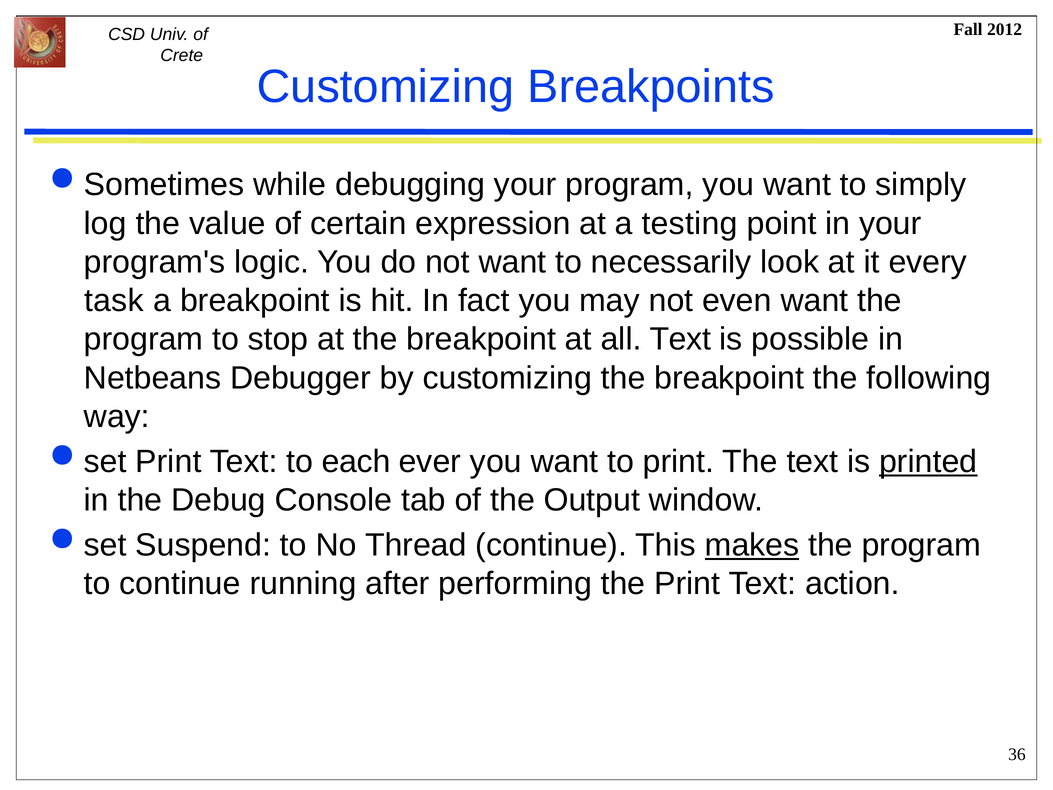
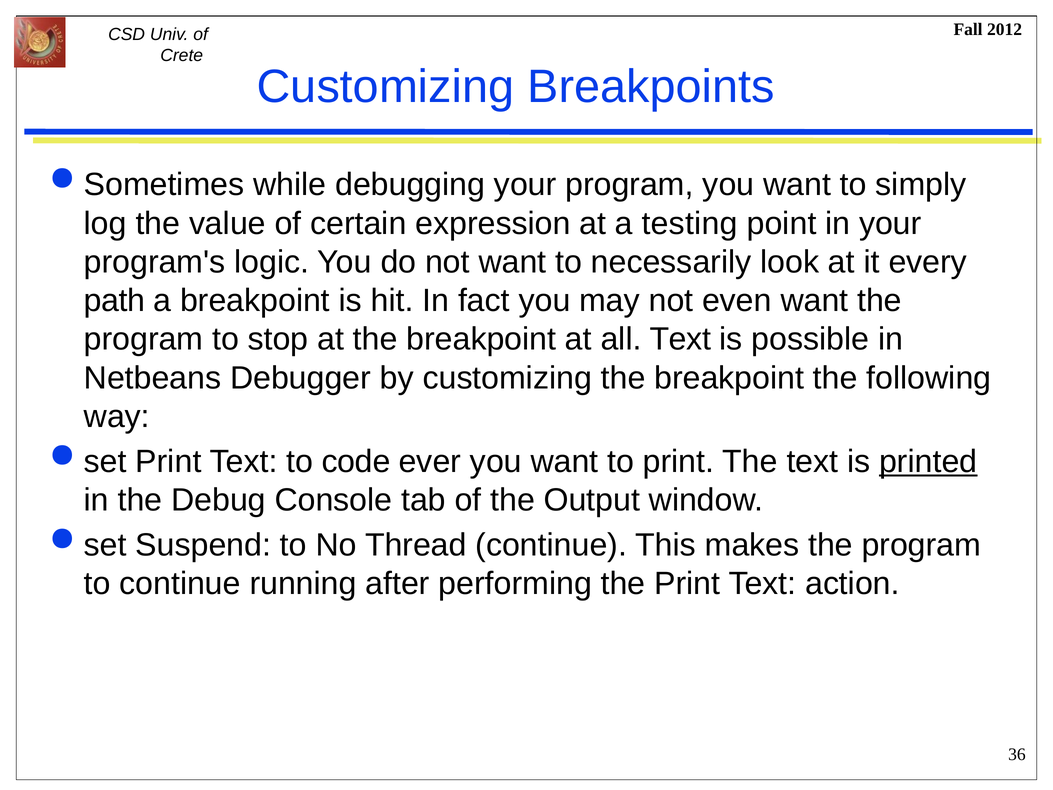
task: task -> path
each: each -> code
makes underline: present -> none
